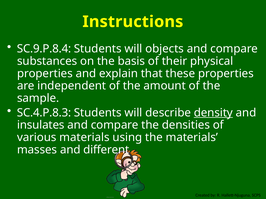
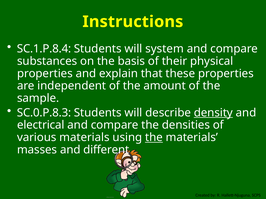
SC.9.P.8.4: SC.9.P.8.4 -> SC.1.P.8.4
objects: objects -> system
SC.4.P.8.3: SC.4.P.8.3 -> SC.0.P.8.3
insulates: insulates -> electrical
the at (154, 138) underline: none -> present
